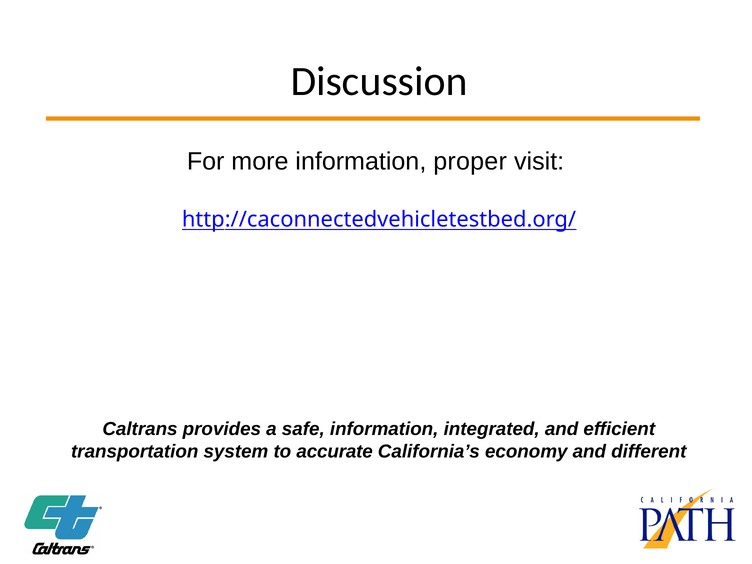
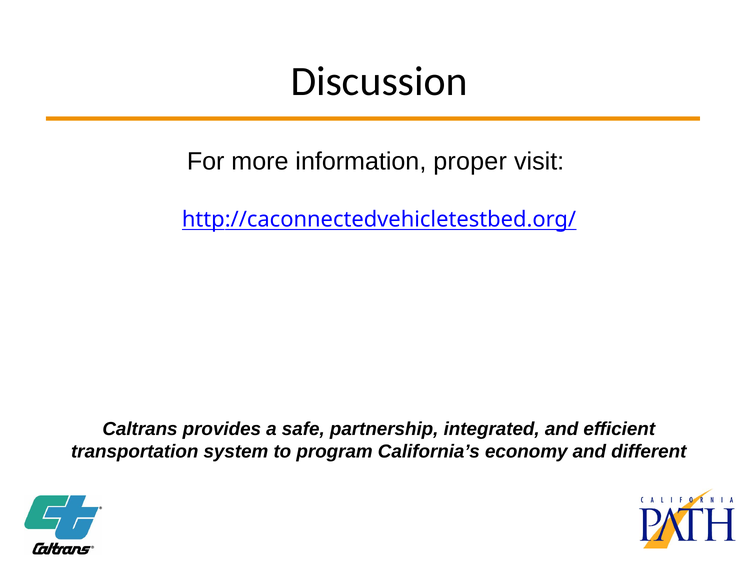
safe information: information -> partnership
accurate: accurate -> program
